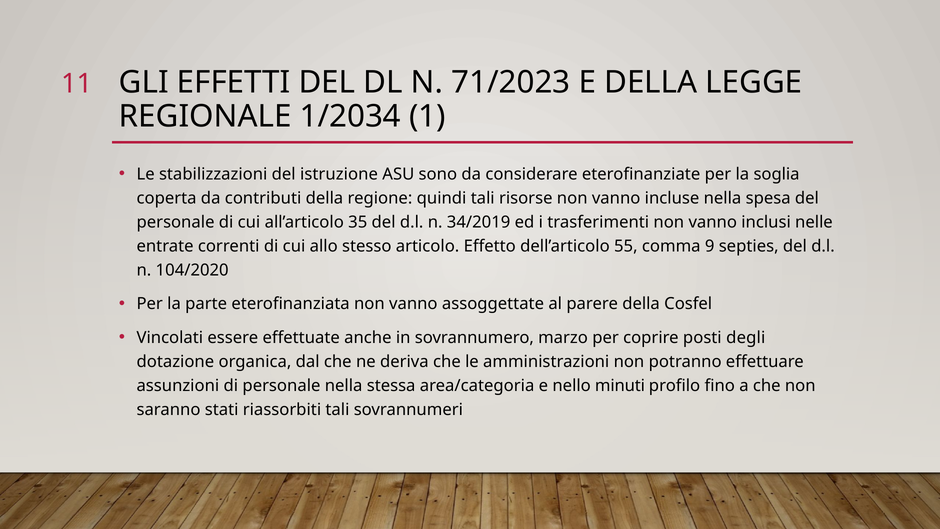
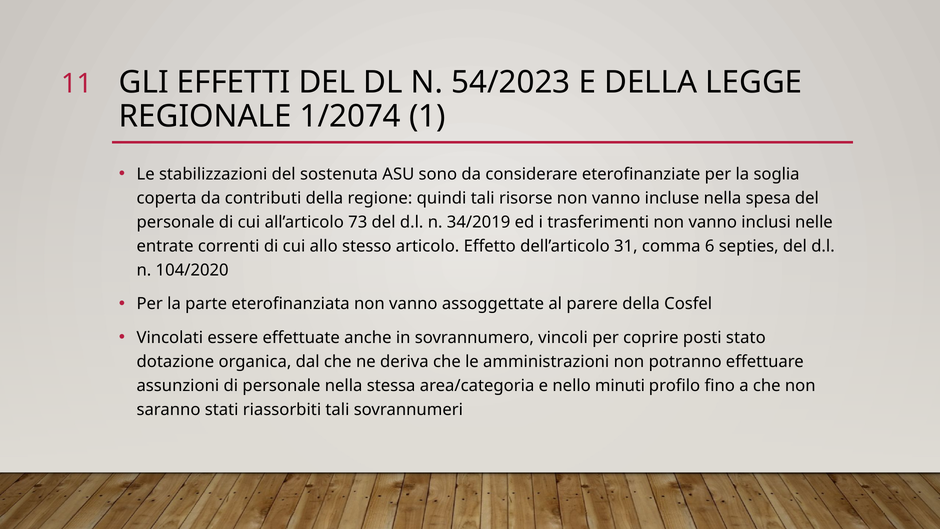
71/2023: 71/2023 -> 54/2023
1/2034: 1/2034 -> 1/2074
istruzione: istruzione -> sostenuta
35: 35 -> 73
55: 55 -> 31
9: 9 -> 6
marzo: marzo -> vincoli
degli: degli -> stato
